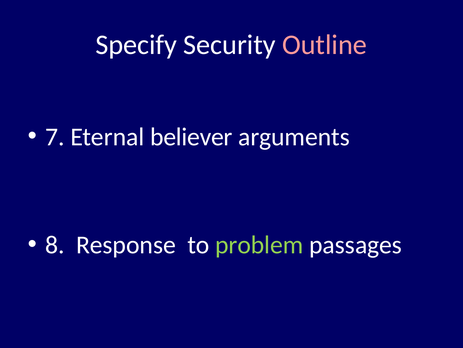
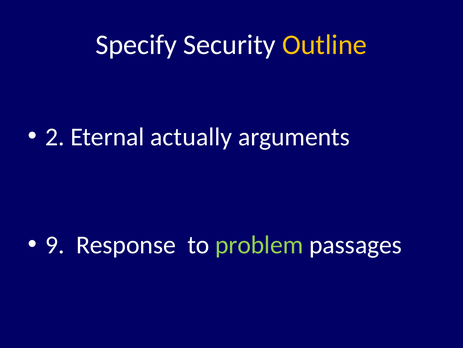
Outline colour: pink -> yellow
7: 7 -> 2
believer: believer -> actually
8: 8 -> 9
